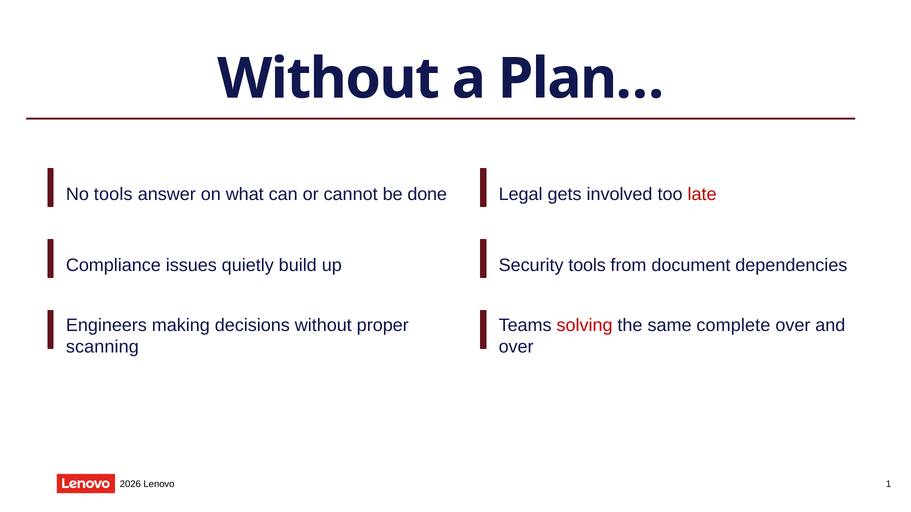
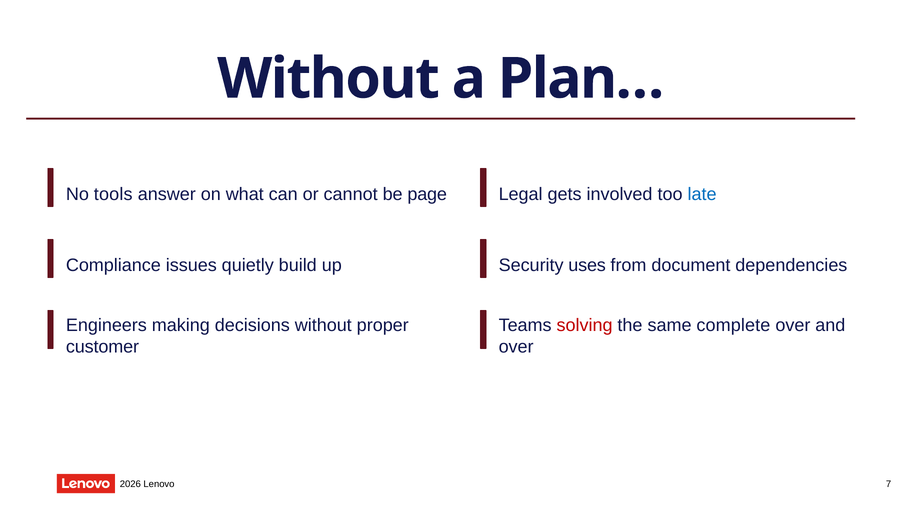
done: done -> page
late colour: red -> blue
Security tools: tools -> uses
scanning: scanning -> customer
1: 1 -> 7
